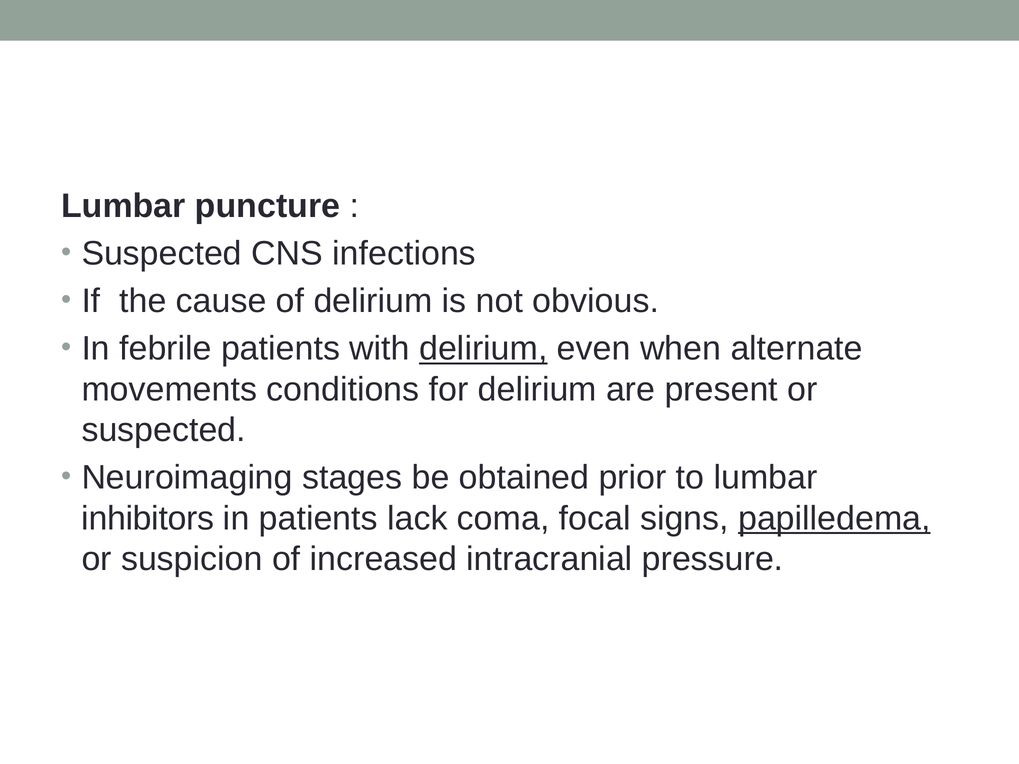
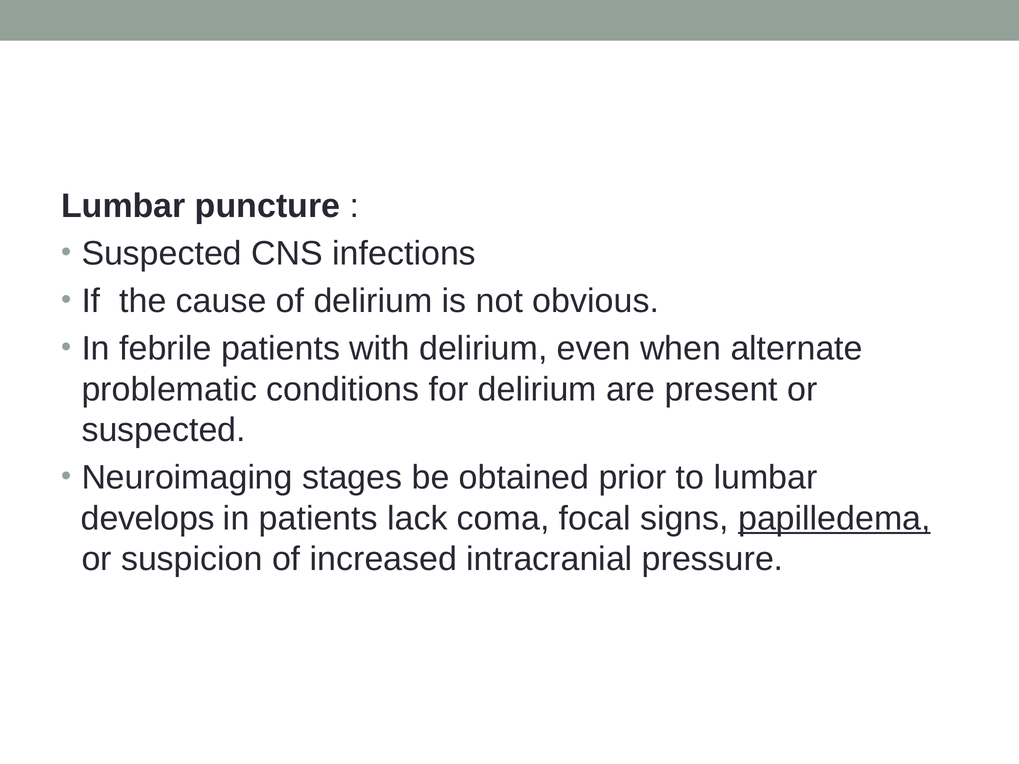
delirium at (483, 349) underline: present -> none
movements: movements -> problematic
inhibitors: inhibitors -> develops
